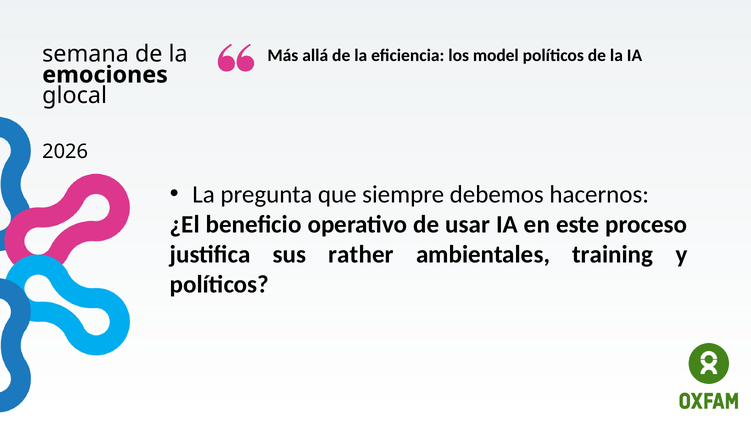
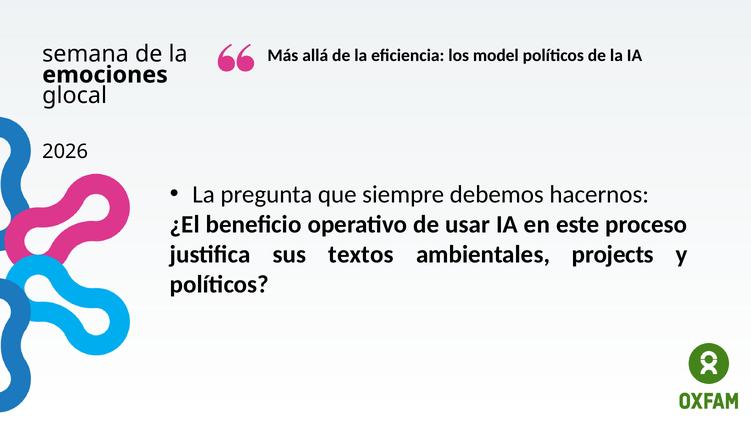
rather: rather -> textos
training: training -> projects
